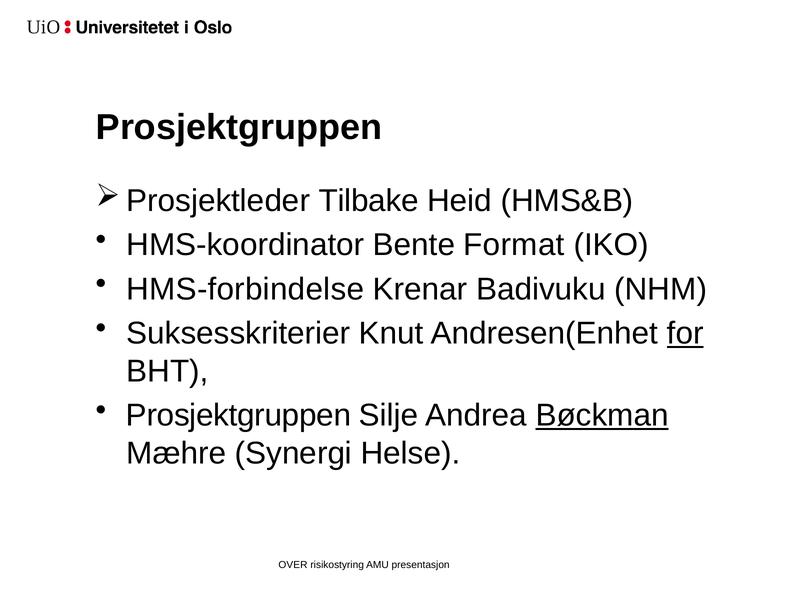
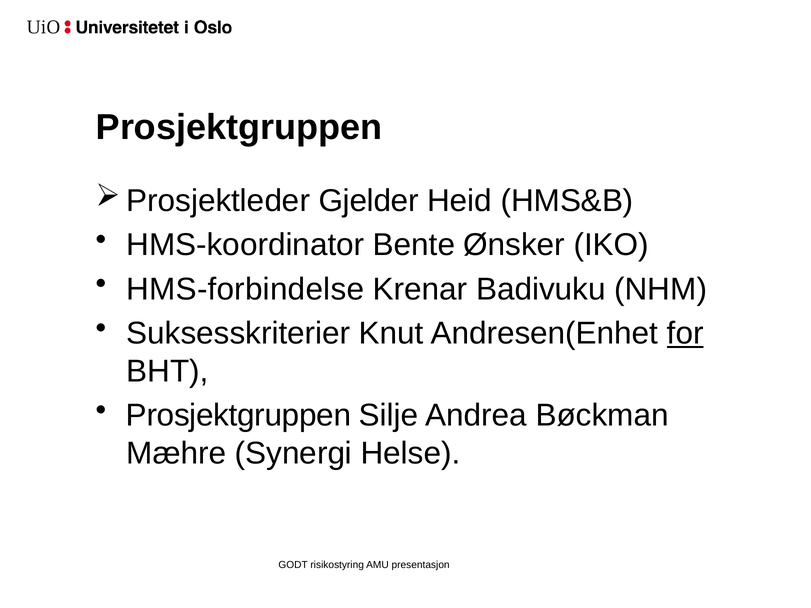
Tilbake: Tilbake -> Gjelder
Format: Format -> Ønsker
Bøckman underline: present -> none
OVER: OVER -> GODT
